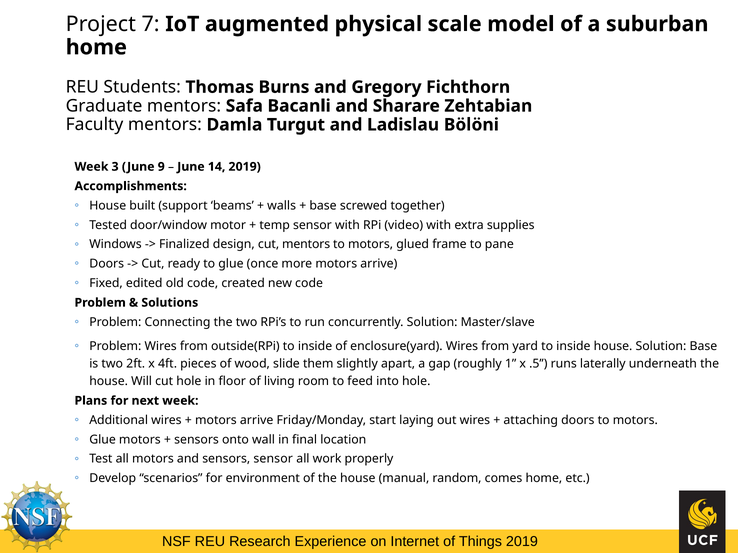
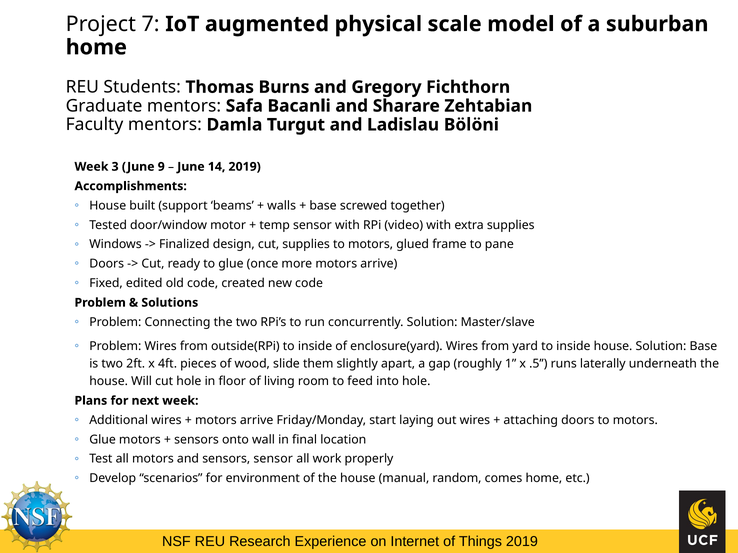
cut mentors: mentors -> supplies
